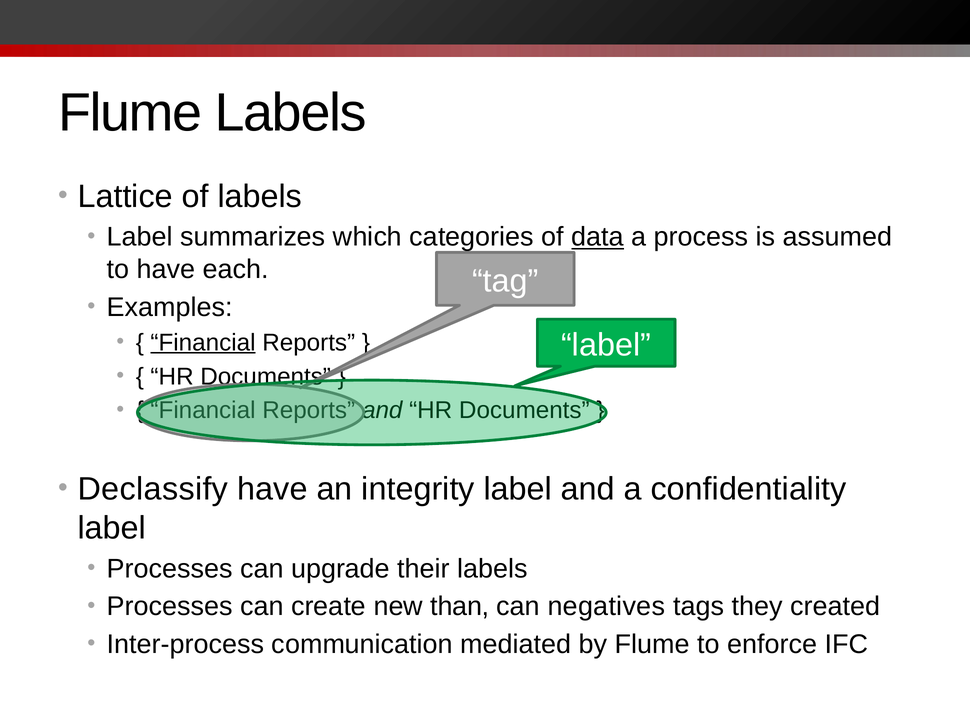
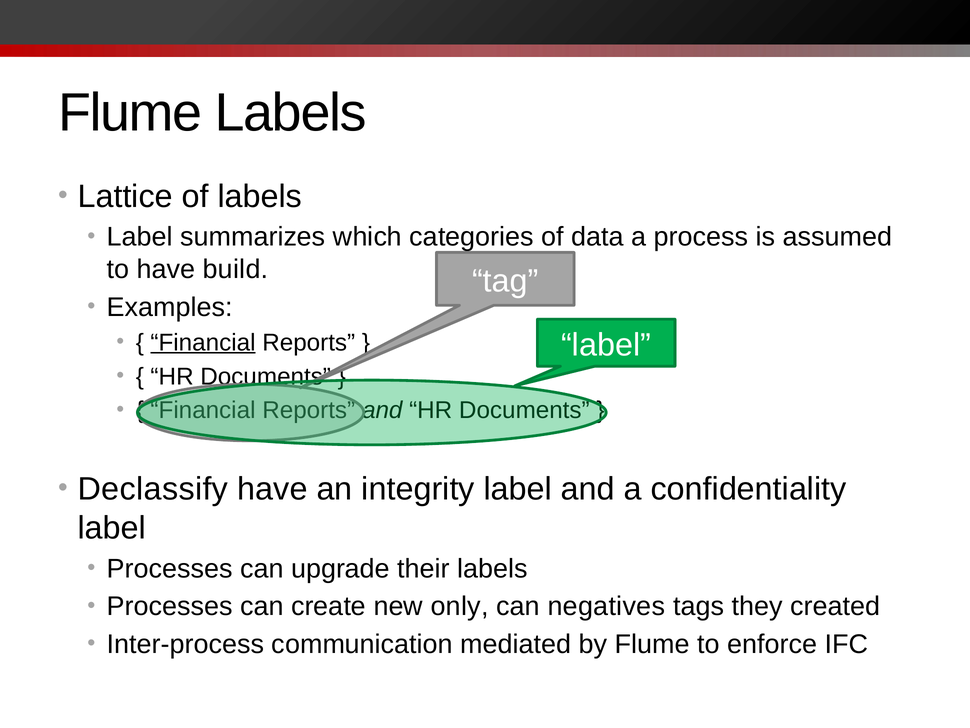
data underline: present -> none
each: each -> build
than: than -> only
